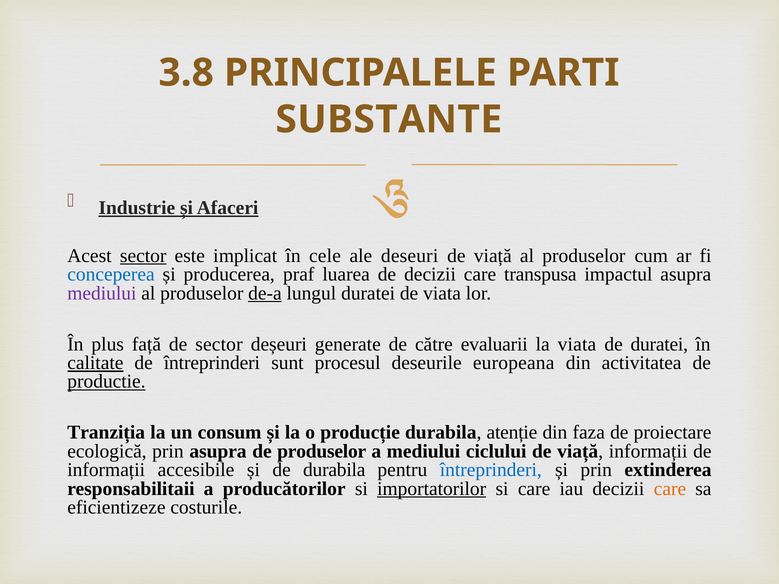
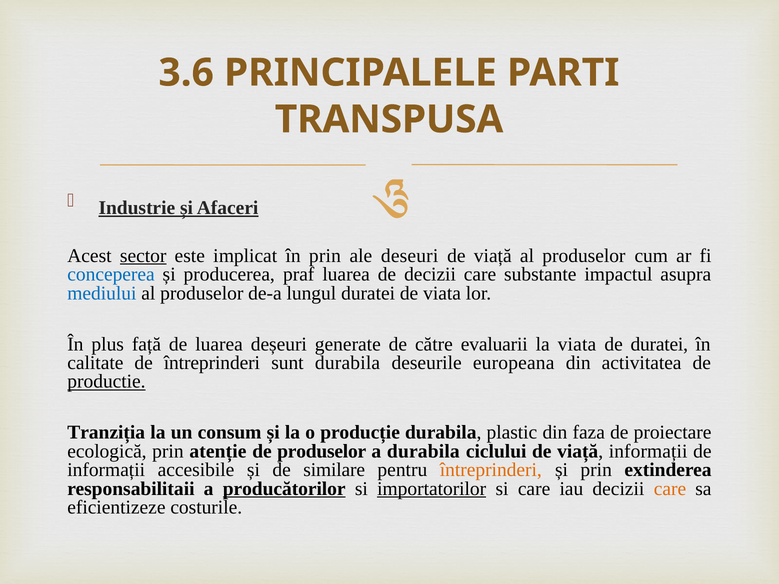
3.8: 3.8 -> 3.6
SUBSTANTE: SUBSTANTE -> TRANSPUSA
în cele: cele -> prin
transpusa: transpusa -> substante
mediului at (102, 293) colour: purple -> blue
de-a underline: present -> none
de sector: sector -> luarea
calitate underline: present -> none
sunt procesul: procesul -> durabila
atenție: atenție -> plastic
prin asupra: asupra -> atenție
a mediului: mediului -> durabila
de durabila: durabila -> similare
întreprinderi at (491, 470) colour: blue -> orange
producătorilor underline: none -> present
